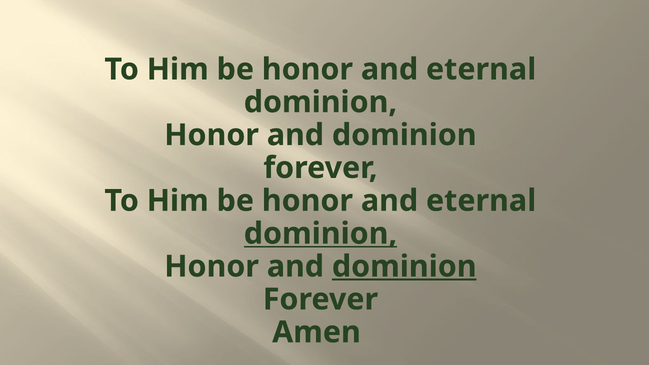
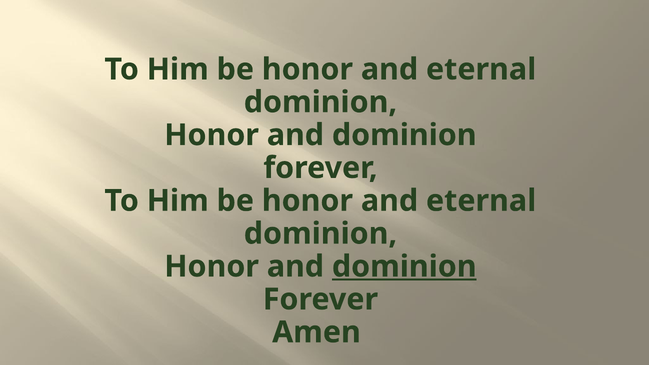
dominion at (320, 234) underline: present -> none
